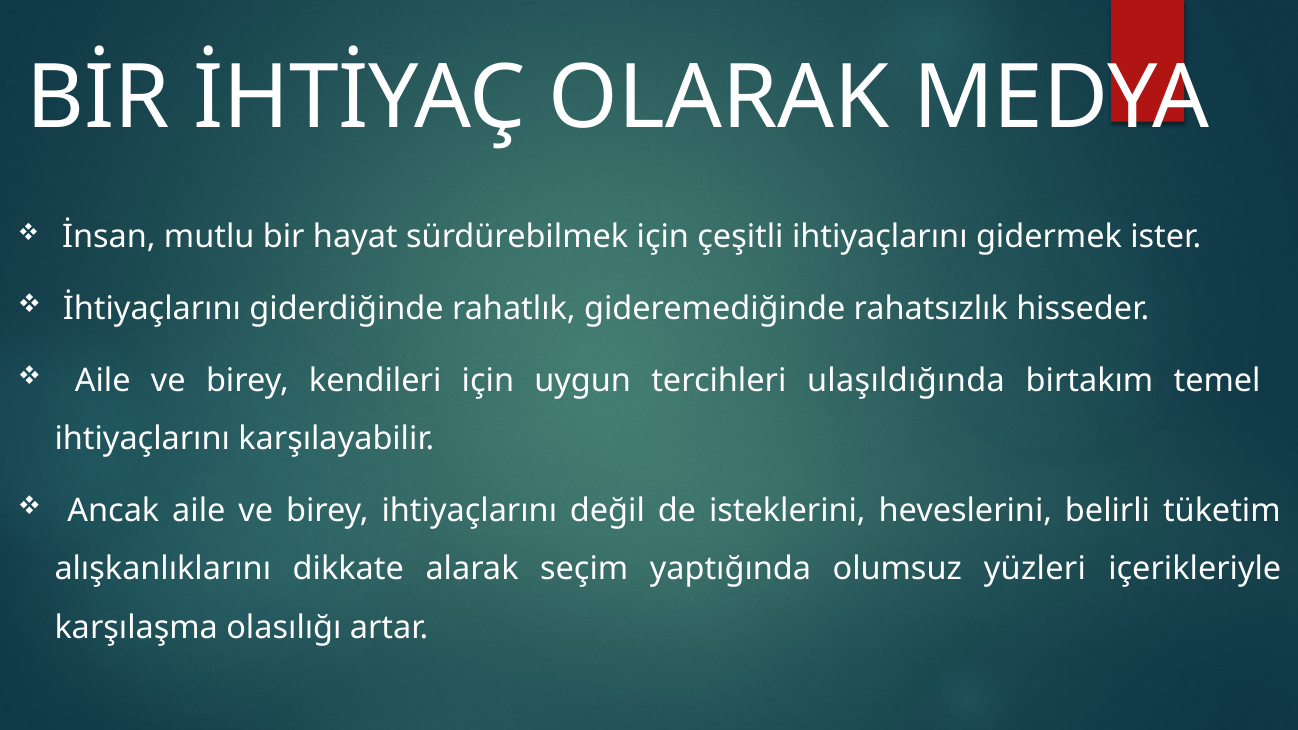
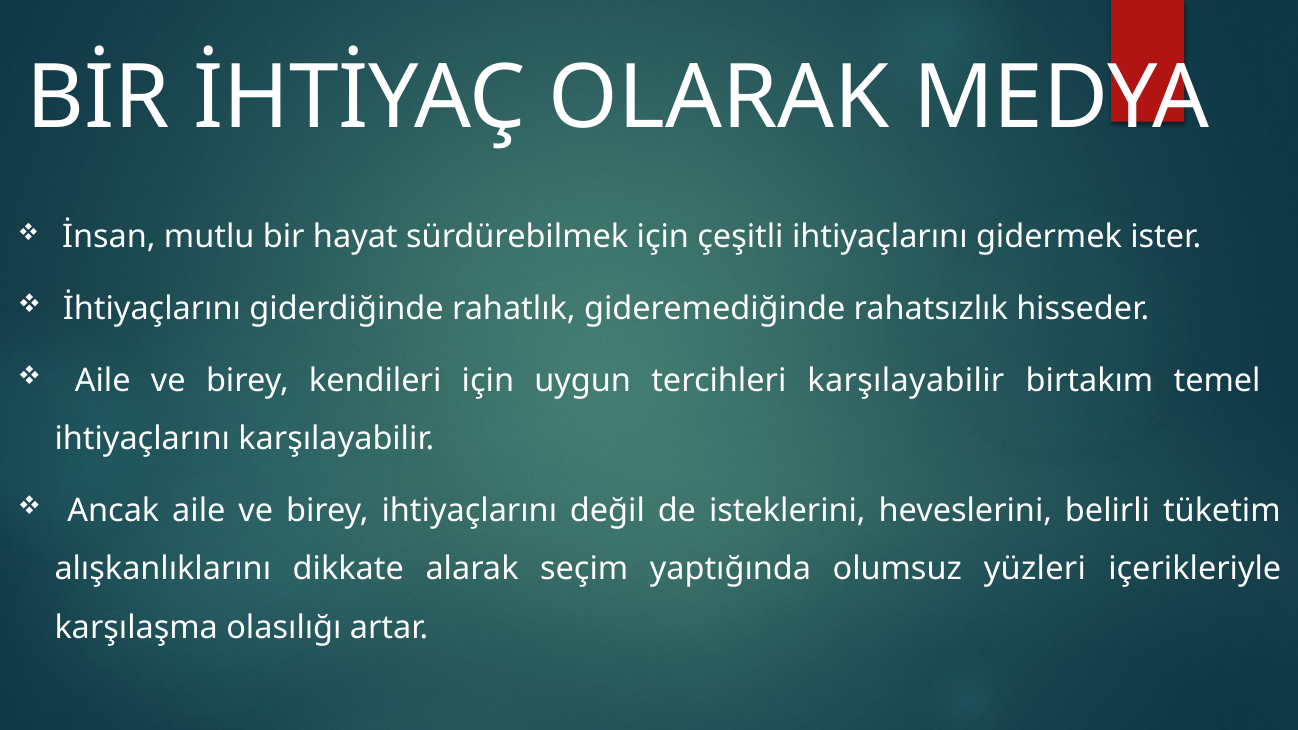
tercihleri ulaşıldığında: ulaşıldığında -> karşılayabilir
